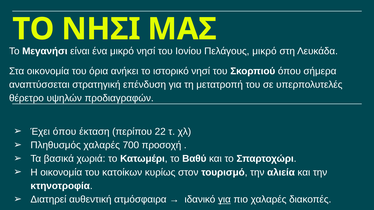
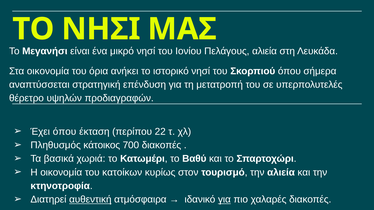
Πελάγους μικρό: μικρό -> αλιεία
Πληθυσμός χαλαρές: χαλαρές -> κάτοικος
700 προσοχή: προσοχή -> διακοπές
αυθεντική underline: none -> present
